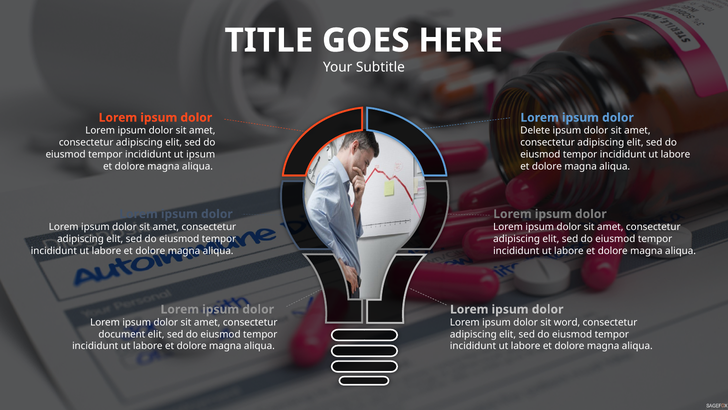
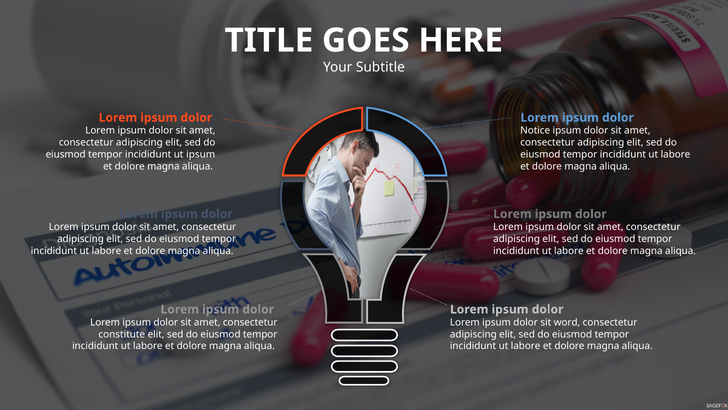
Delete: Delete -> Notice
document: document -> constitute
